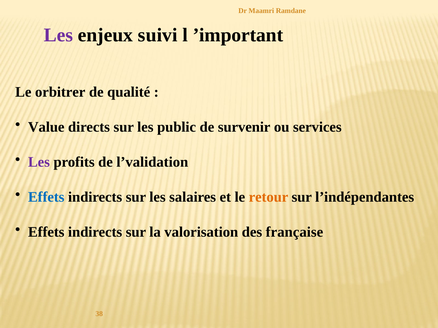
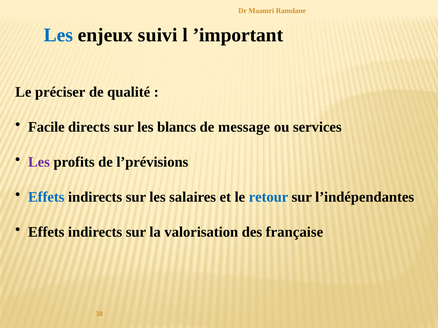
Les at (58, 35) colour: purple -> blue
orbitrer: orbitrer -> préciser
Value: Value -> Facile
public: public -> blancs
survenir: survenir -> message
l’validation: l’validation -> l’prévisions
retour colour: orange -> blue
